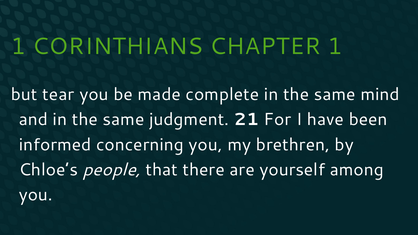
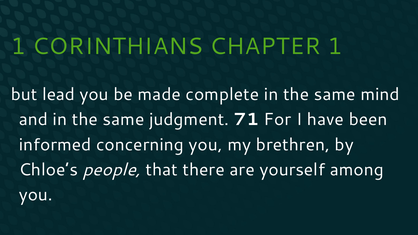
tear: tear -> lead
21: 21 -> 71
